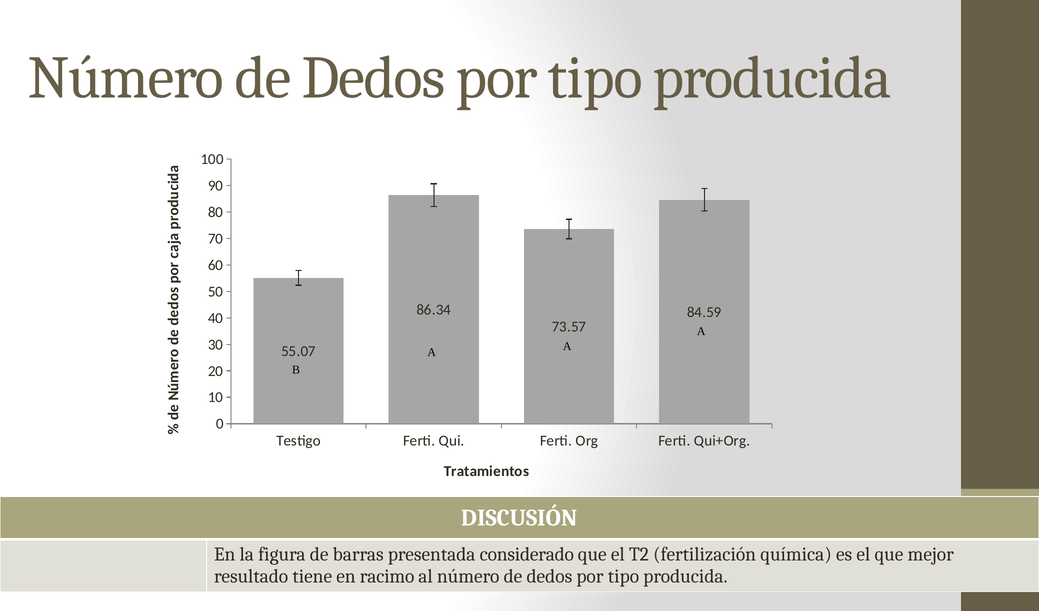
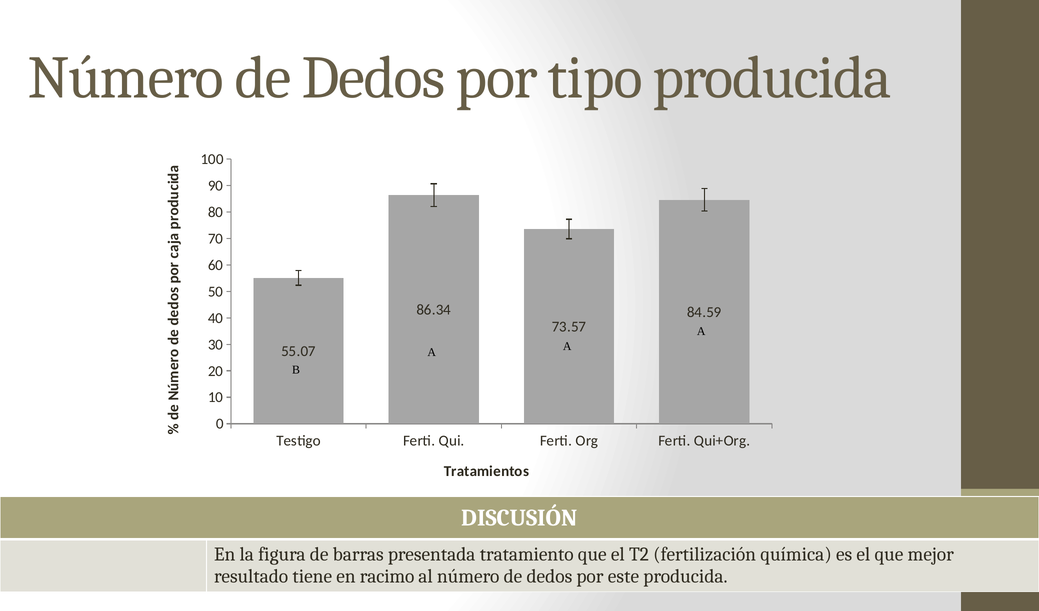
considerado: considerado -> tratamiento
tipo at (623, 577): tipo -> este
